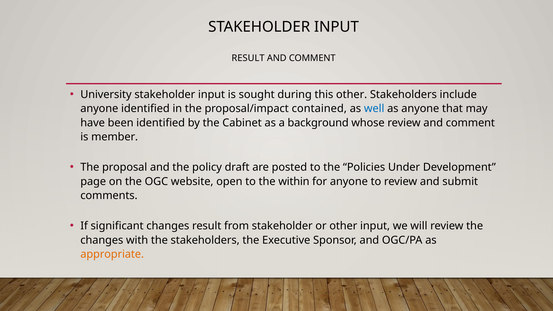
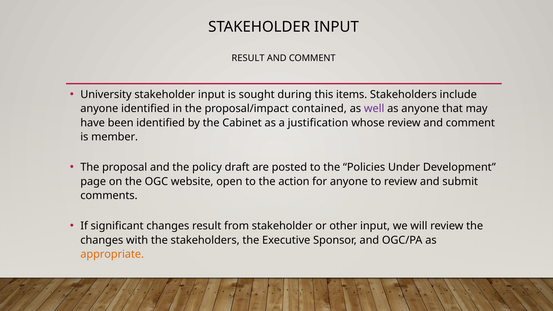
this other: other -> items
well colour: blue -> purple
background: background -> justification
within: within -> action
